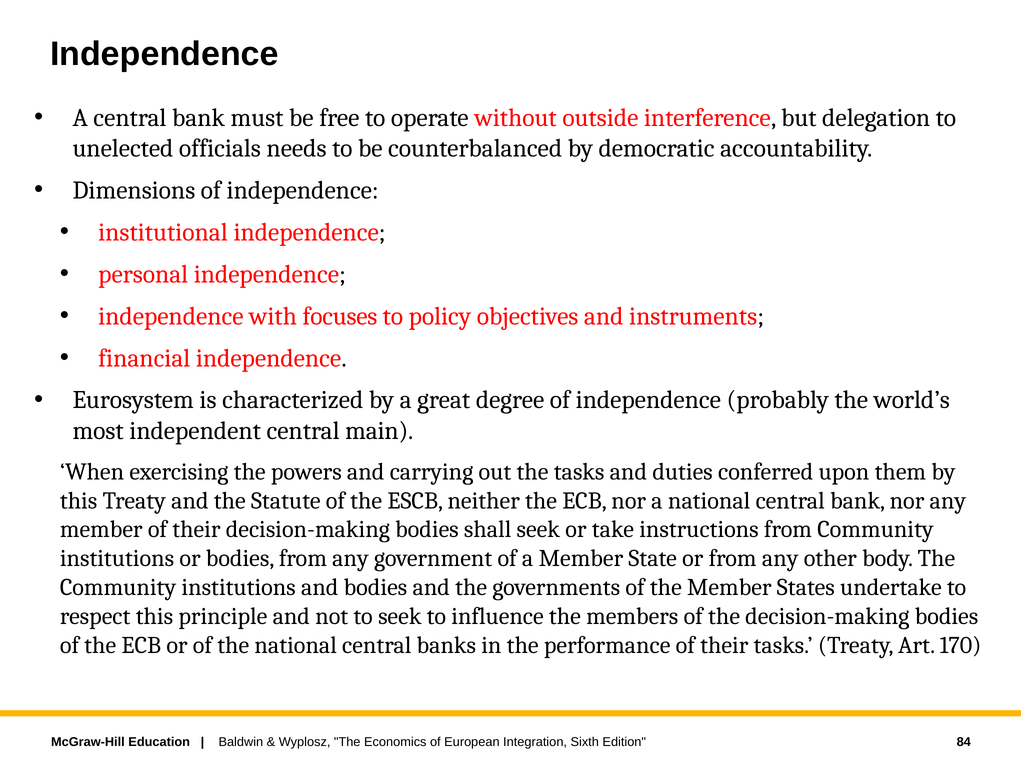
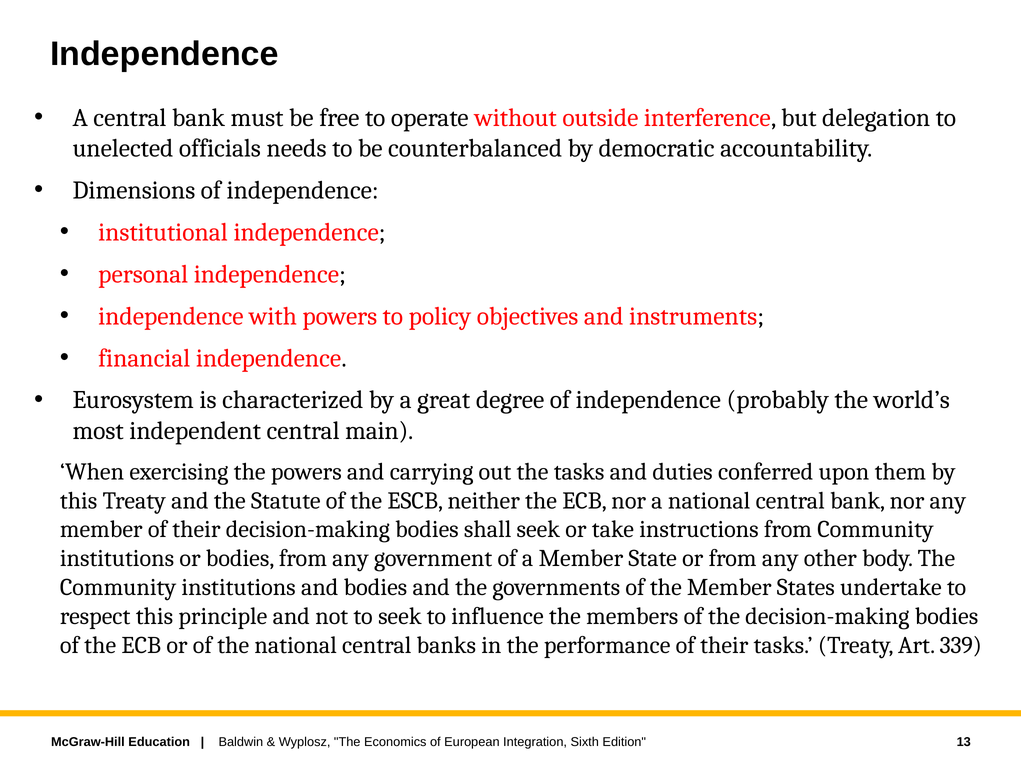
with focuses: focuses -> powers
170: 170 -> 339
84: 84 -> 13
